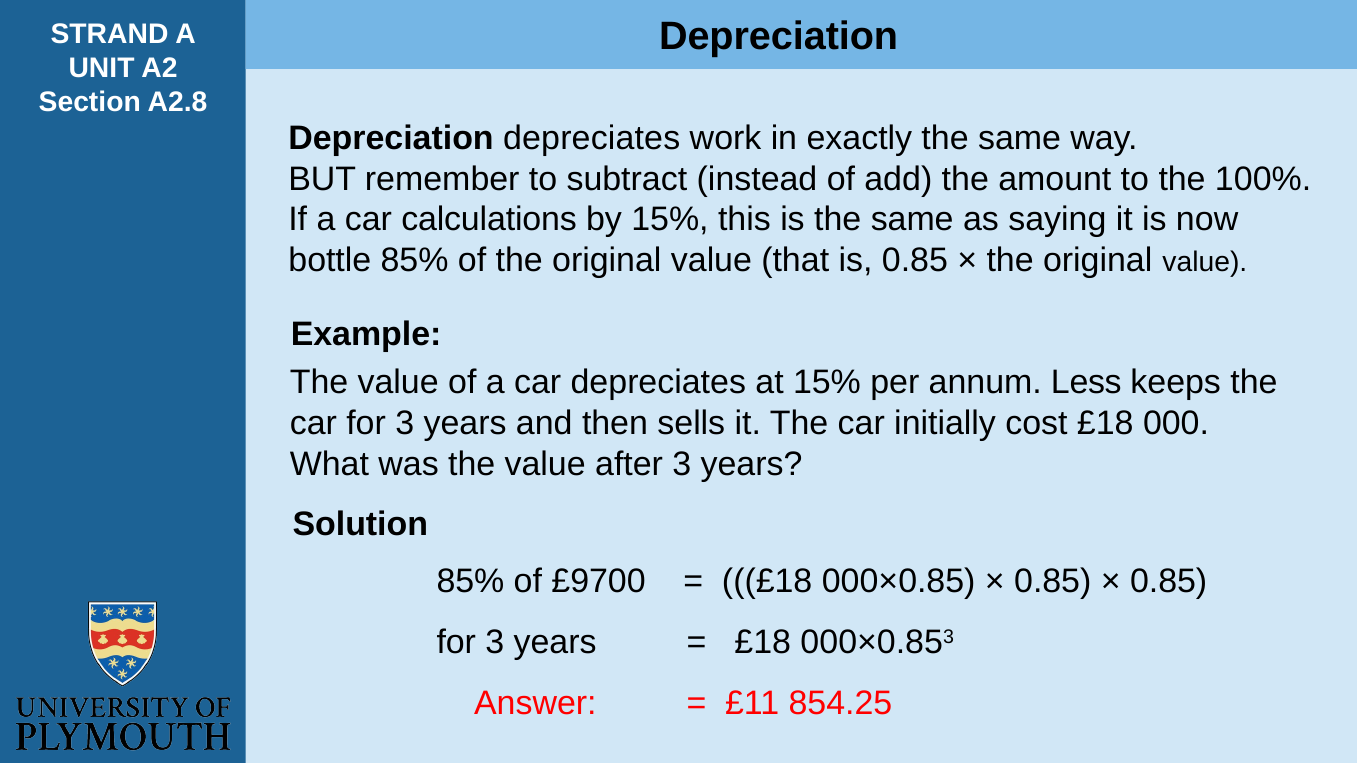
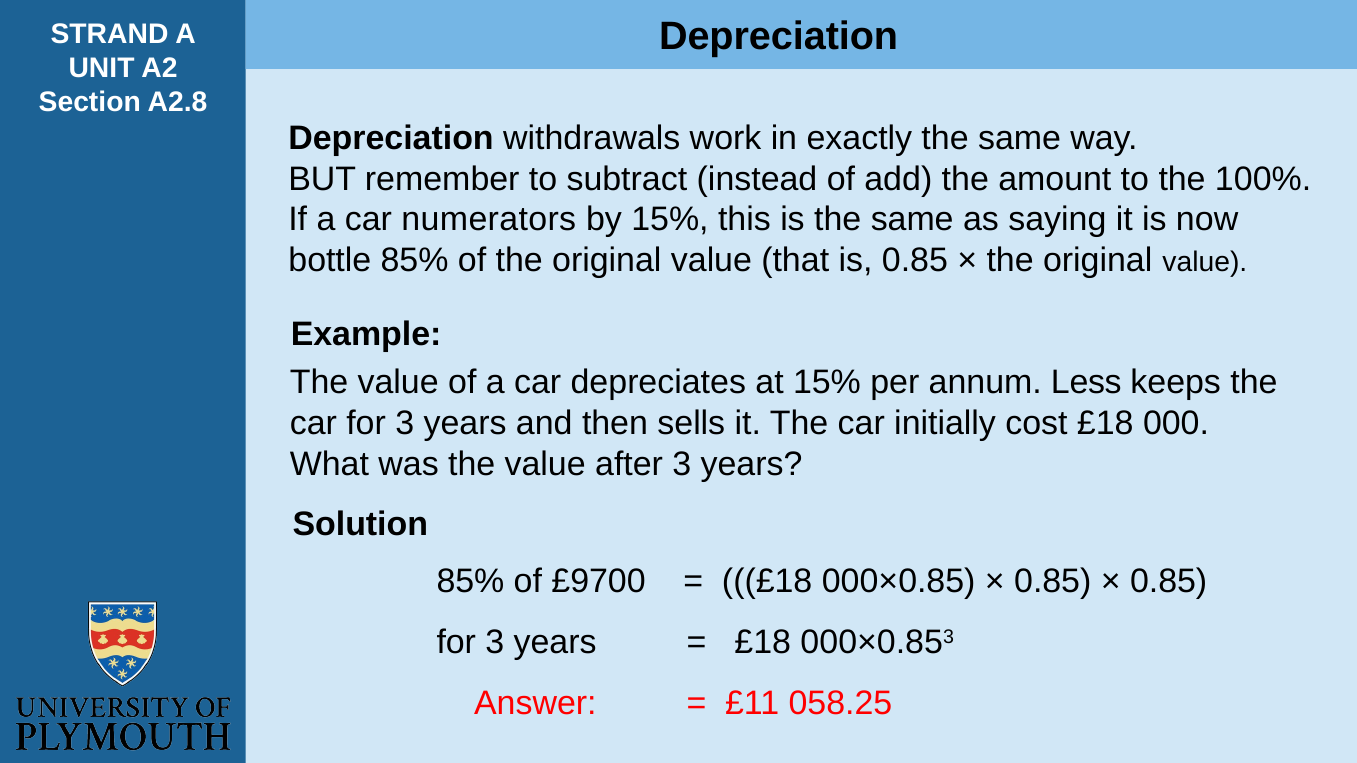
Depreciation depreciates: depreciates -> withdrawals
calculations: calculations -> numerators
854.25: 854.25 -> 058.25
